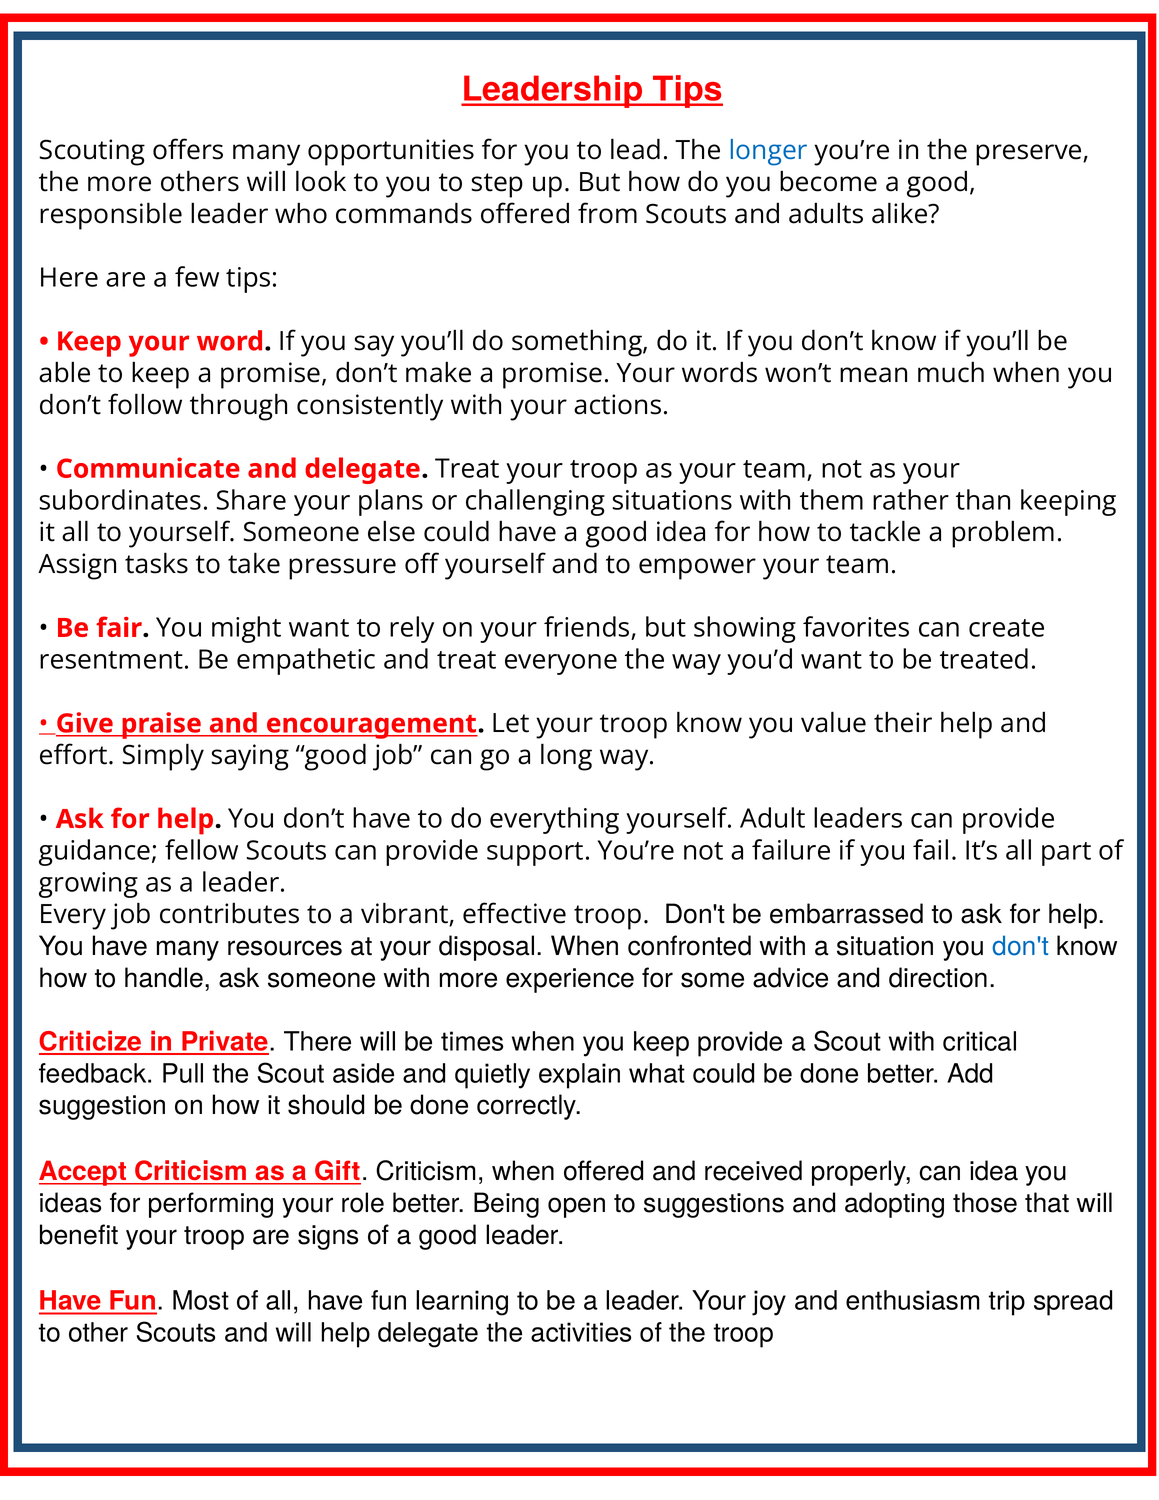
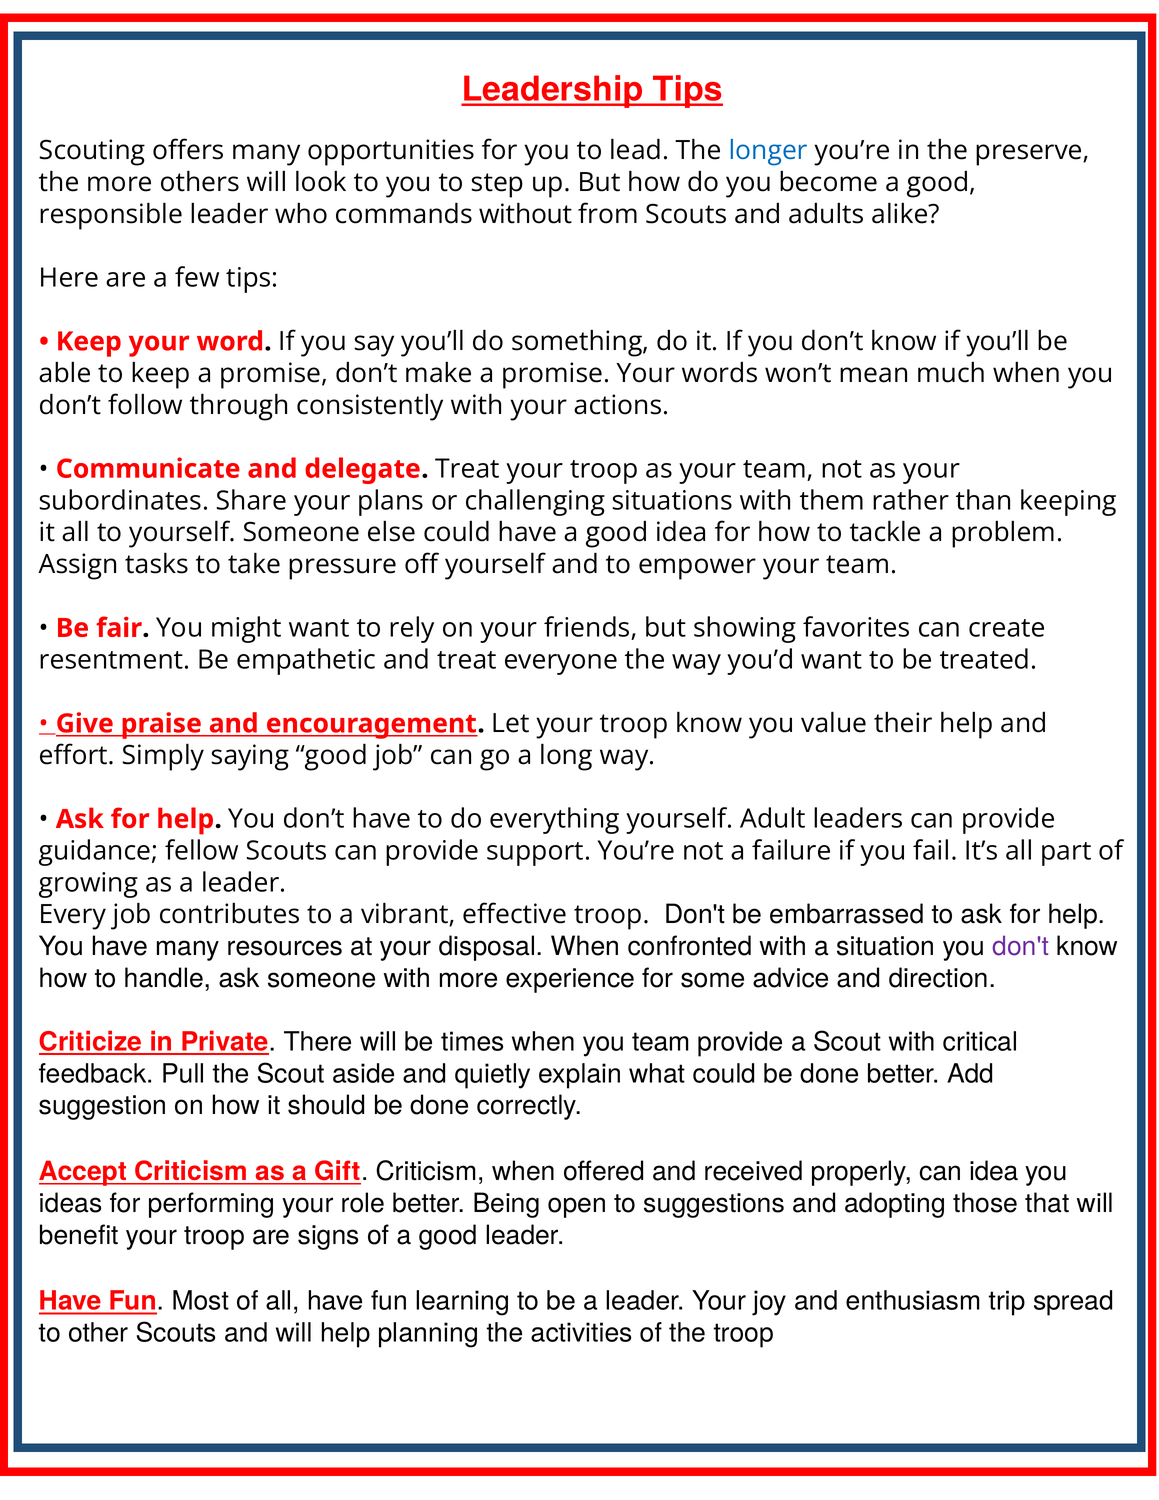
commands offered: offered -> without
don't at (1021, 946) colour: blue -> purple
you keep: keep -> team
help delegate: delegate -> planning
